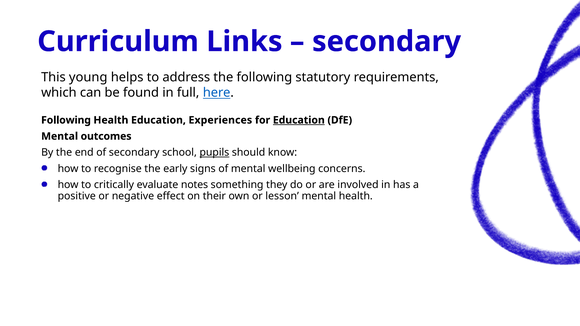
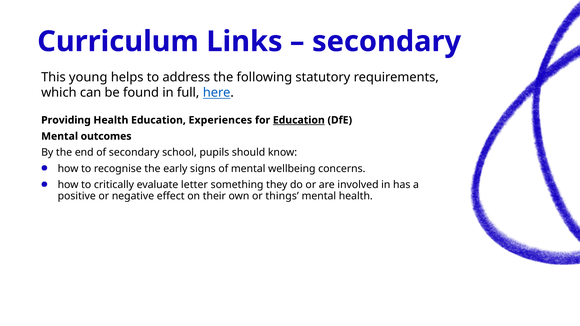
Following at (66, 120): Following -> Providing
pupils underline: present -> none
notes: notes -> letter
lesson: lesson -> things
